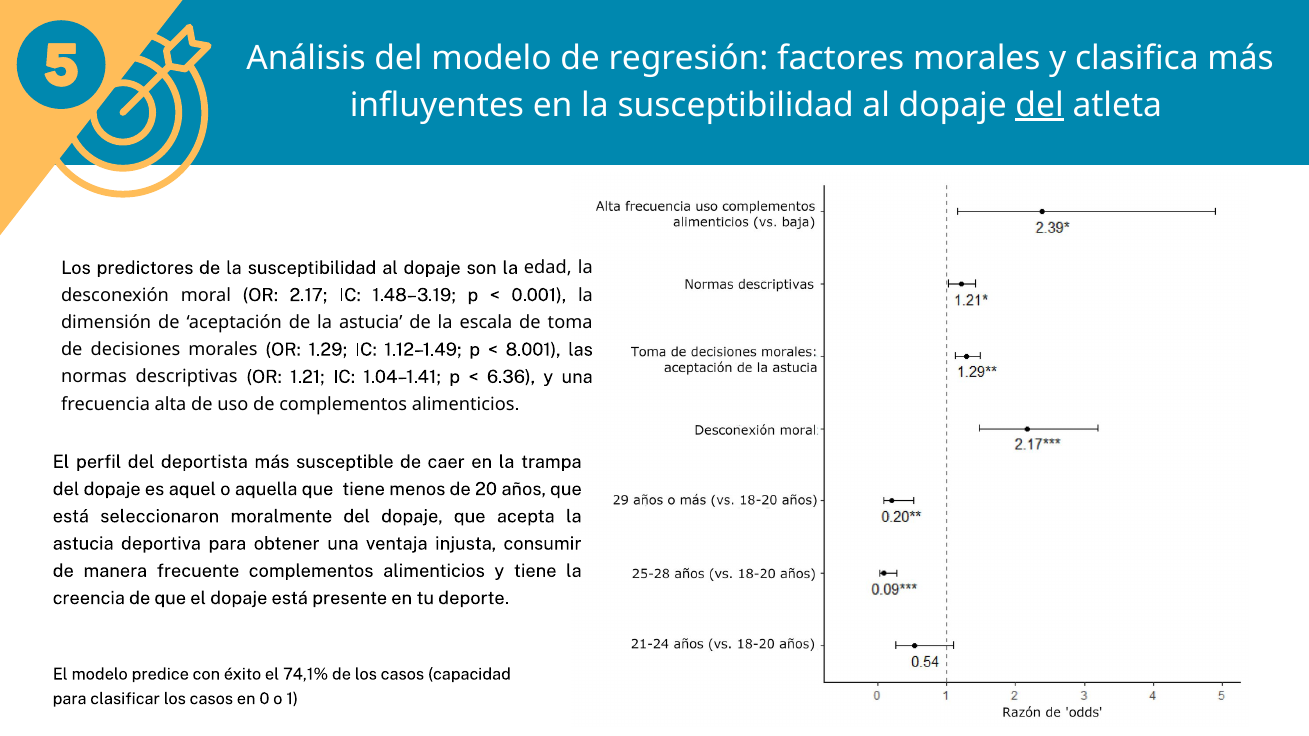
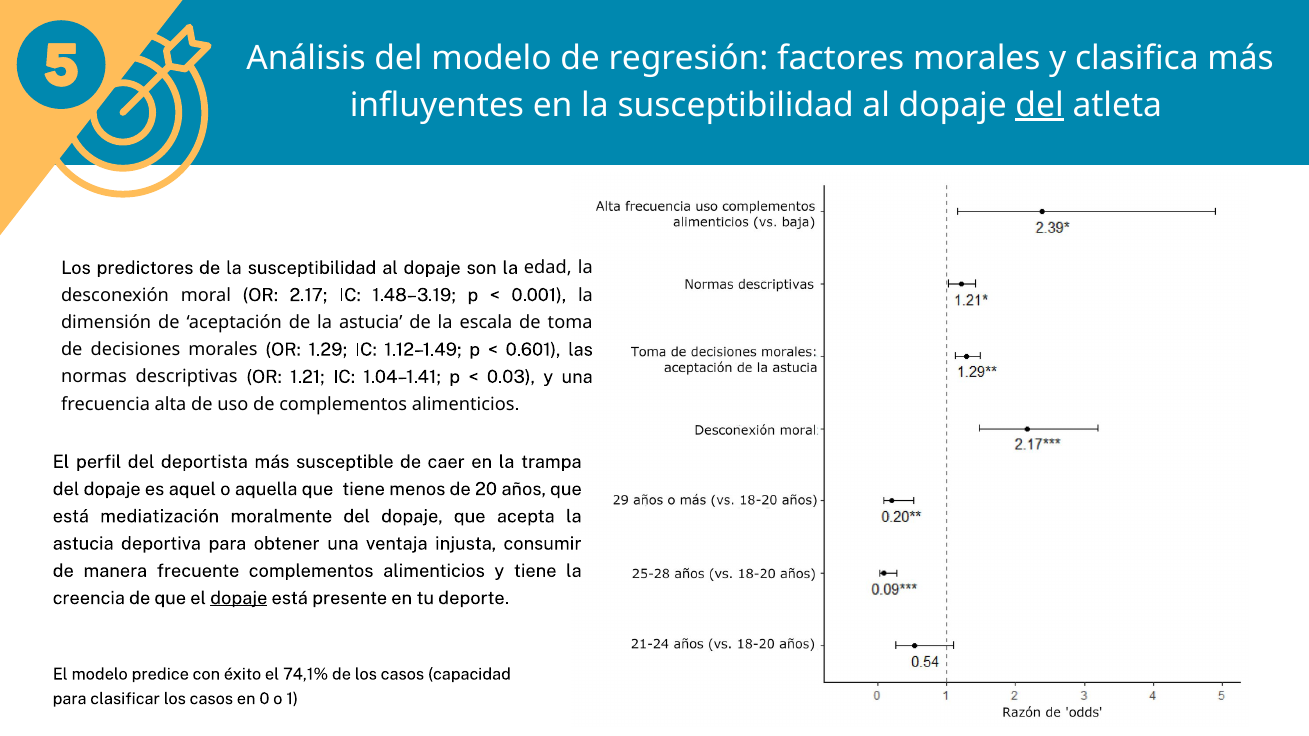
8.001: 8.001 -> 0.601
6.36: 6.36 -> 0.03
seleccionaron: seleccionaron -> mediatización
dopaje at (239, 598) underline: none -> present
